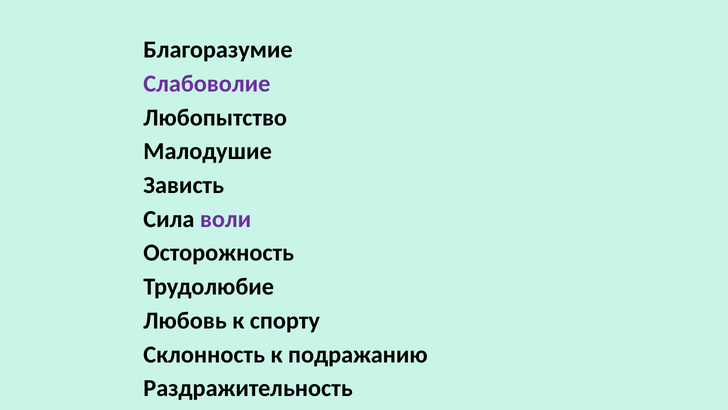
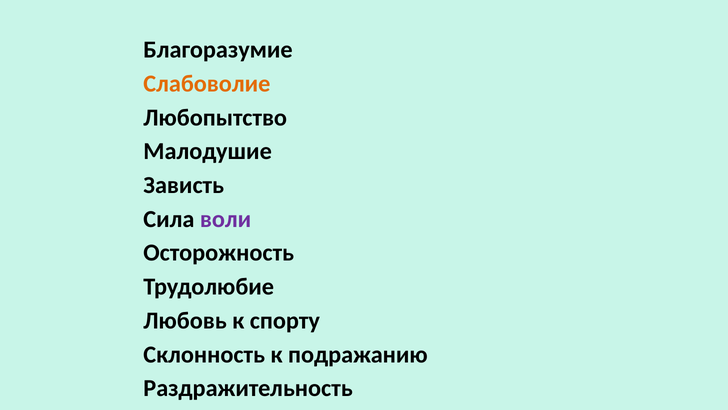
Слабоволие colour: purple -> orange
